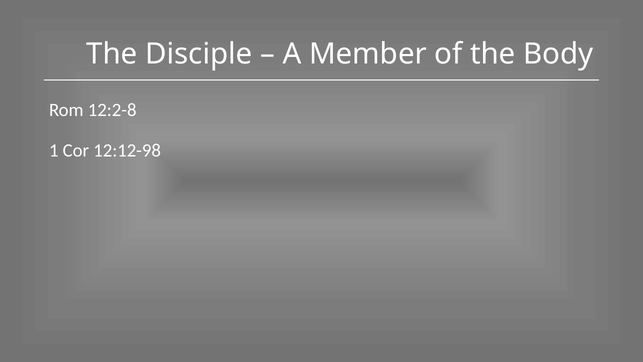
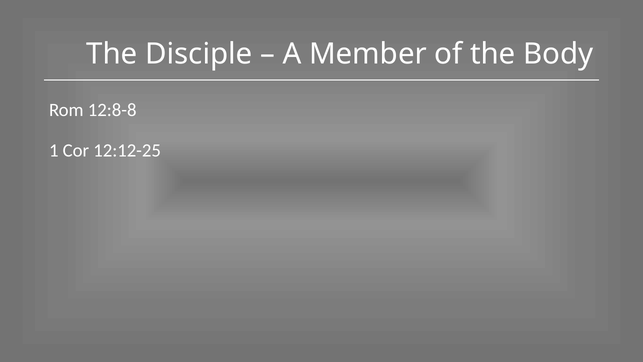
12:2-8: 12:2-8 -> 12:8-8
12:12-98: 12:12-98 -> 12:12-25
